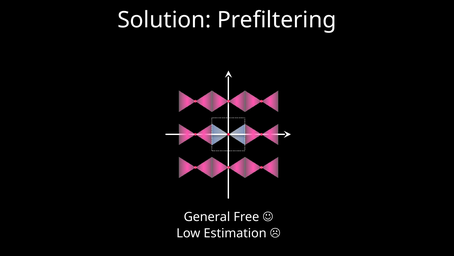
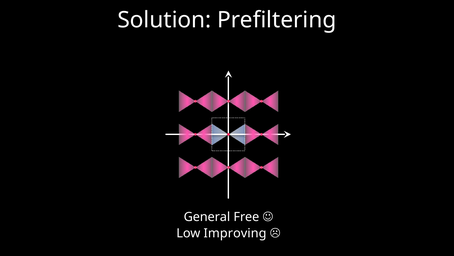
Estimation: Estimation -> Improving
